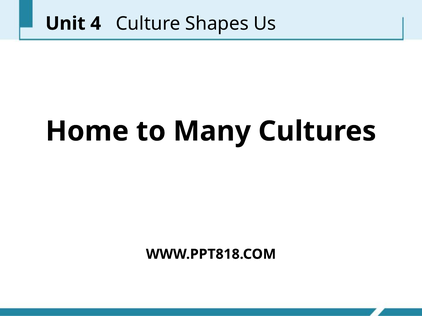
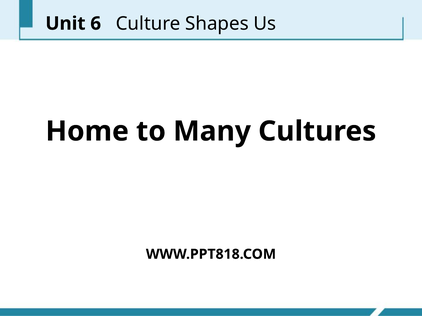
4: 4 -> 6
